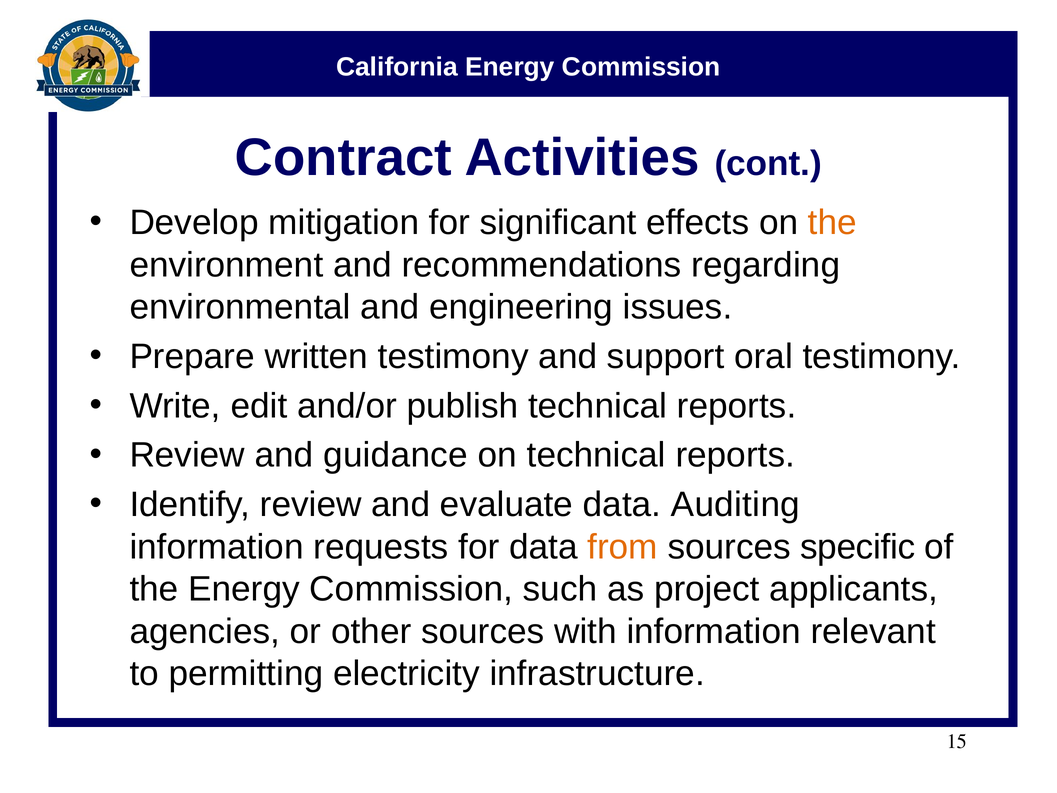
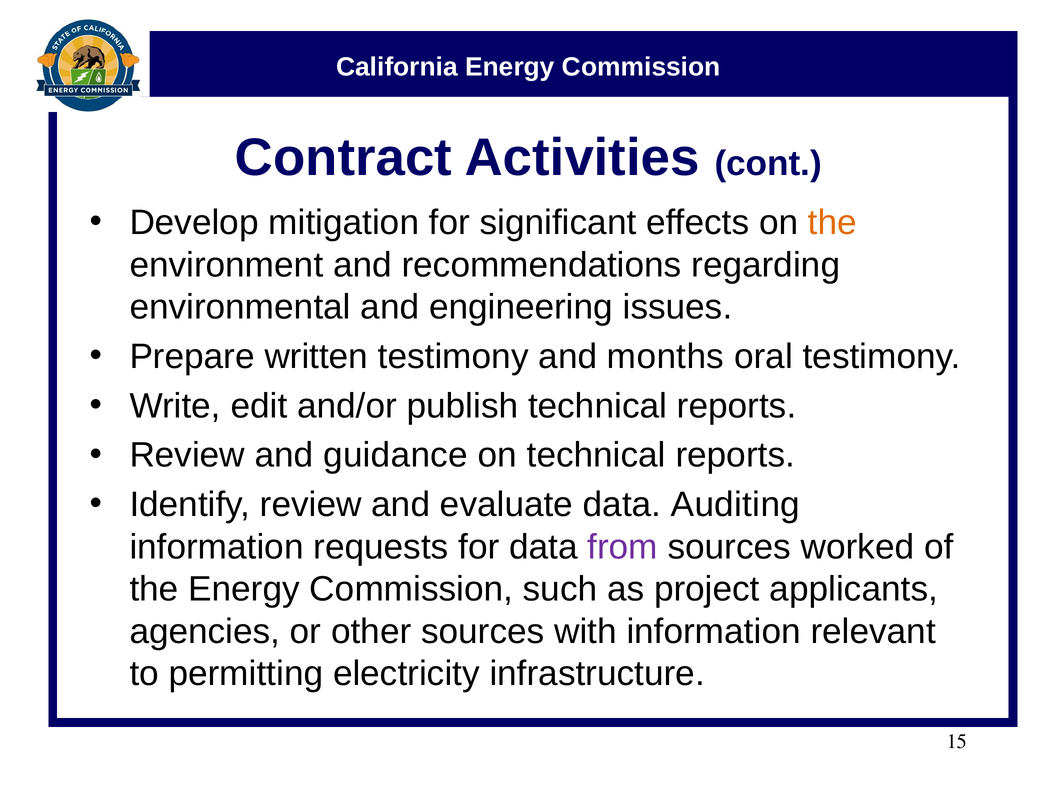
support: support -> months
from colour: orange -> purple
specific: specific -> worked
